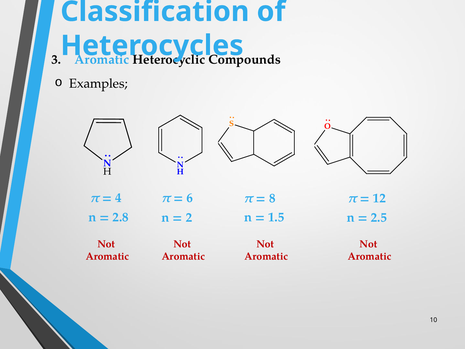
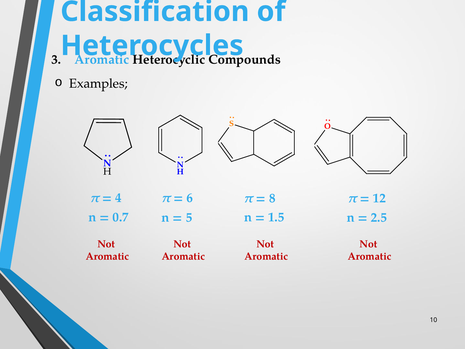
2.8: 2.8 -> 0.7
2: 2 -> 5
